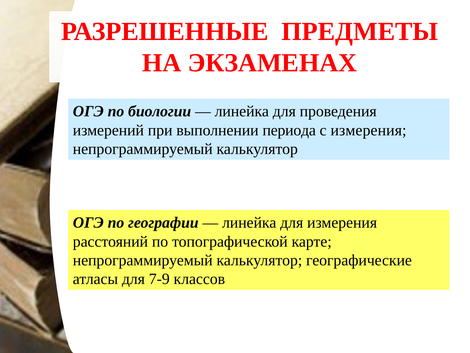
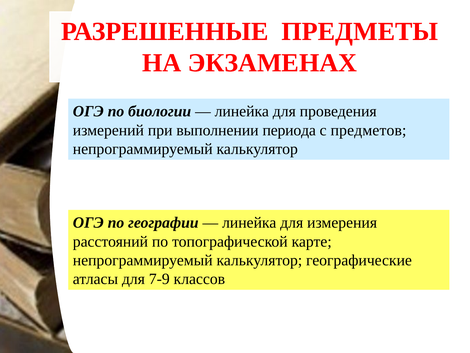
измерения at (368, 130): измерения -> предметов
